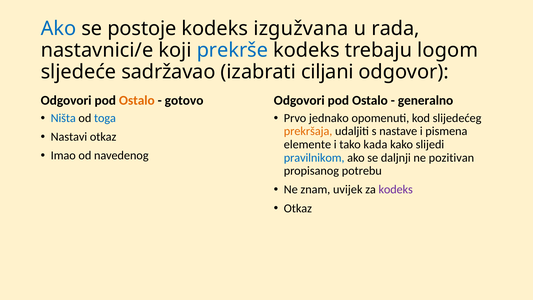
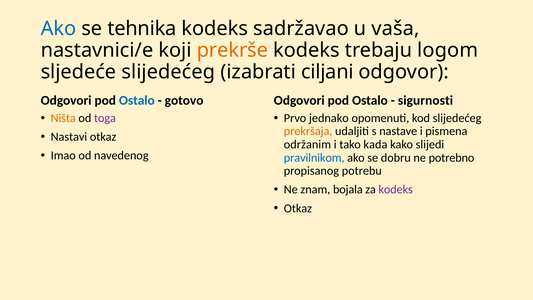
postoje: postoje -> tehnika
izgužvana: izgužvana -> sadržavao
rada: rada -> vaša
prekrše colour: blue -> orange
sljedeće sadržavao: sadržavao -> slijedećeg
Ostalo at (137, 100) colour: orange -> blue
generalno: generalno -> sigurnosti
Ništa colour: blue -> orange
toga colour: blue -> purple
elemente: elemente -> održanim
daljnji: daljnji -> dobru
pozitivan: pozitivan -> potrebno
uvijek: uvijek -> bojala
